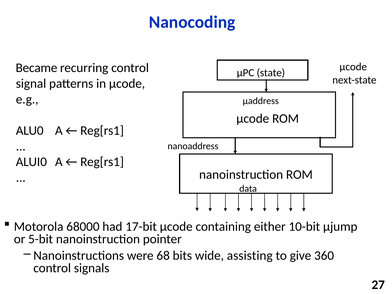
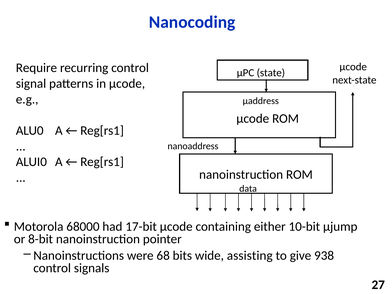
Became: Became -> Require
5-bit: 5-bit -> 8-bit
360: 360 -> 938
